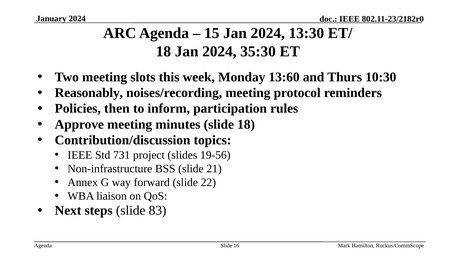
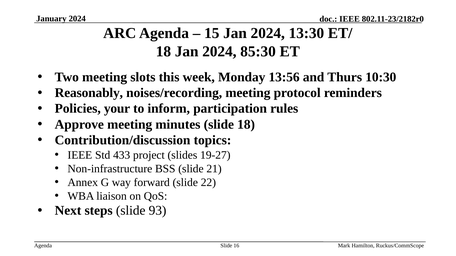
35:30: 35:30 -> 85:30
13:60: 13:60 -> 13:56
then: then -> your
731: 731 -> 433
19-56: 19-56 -> 19-27
83: 83 -> 93
